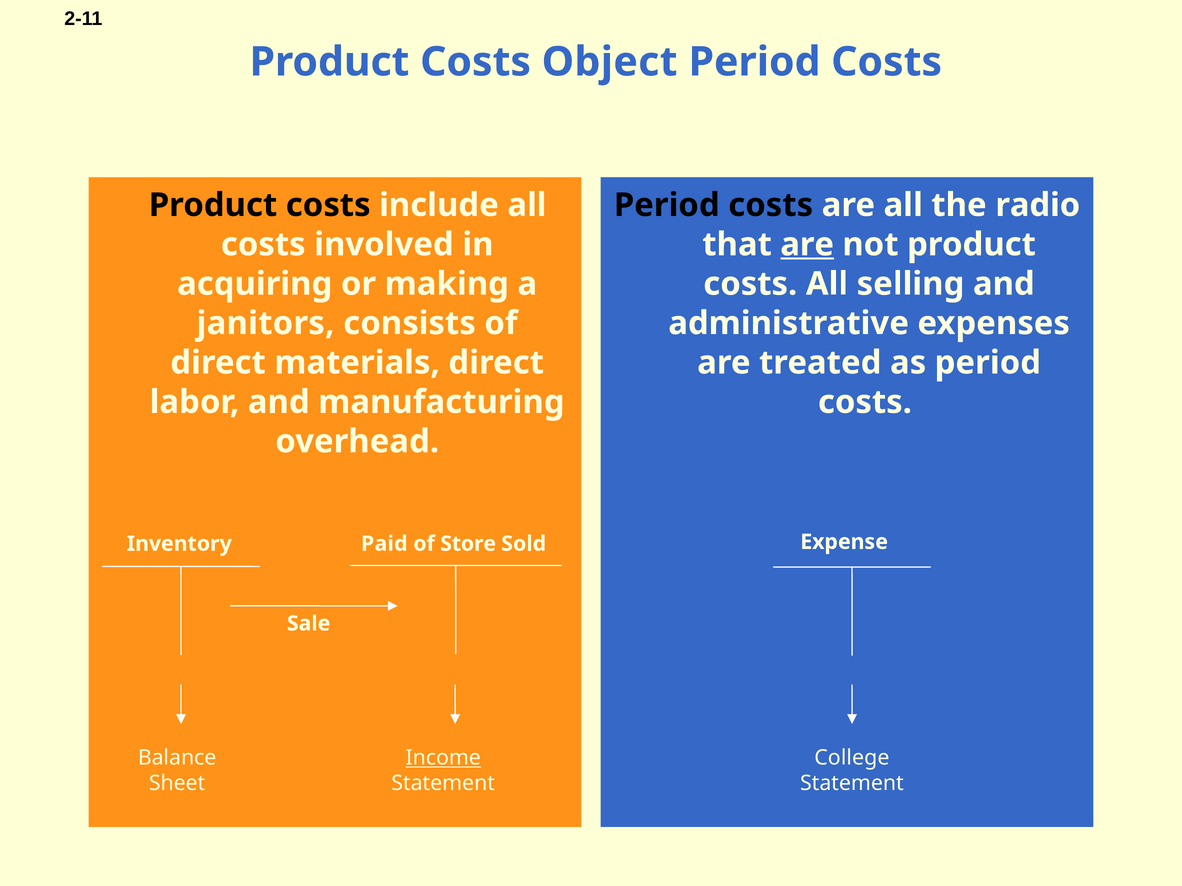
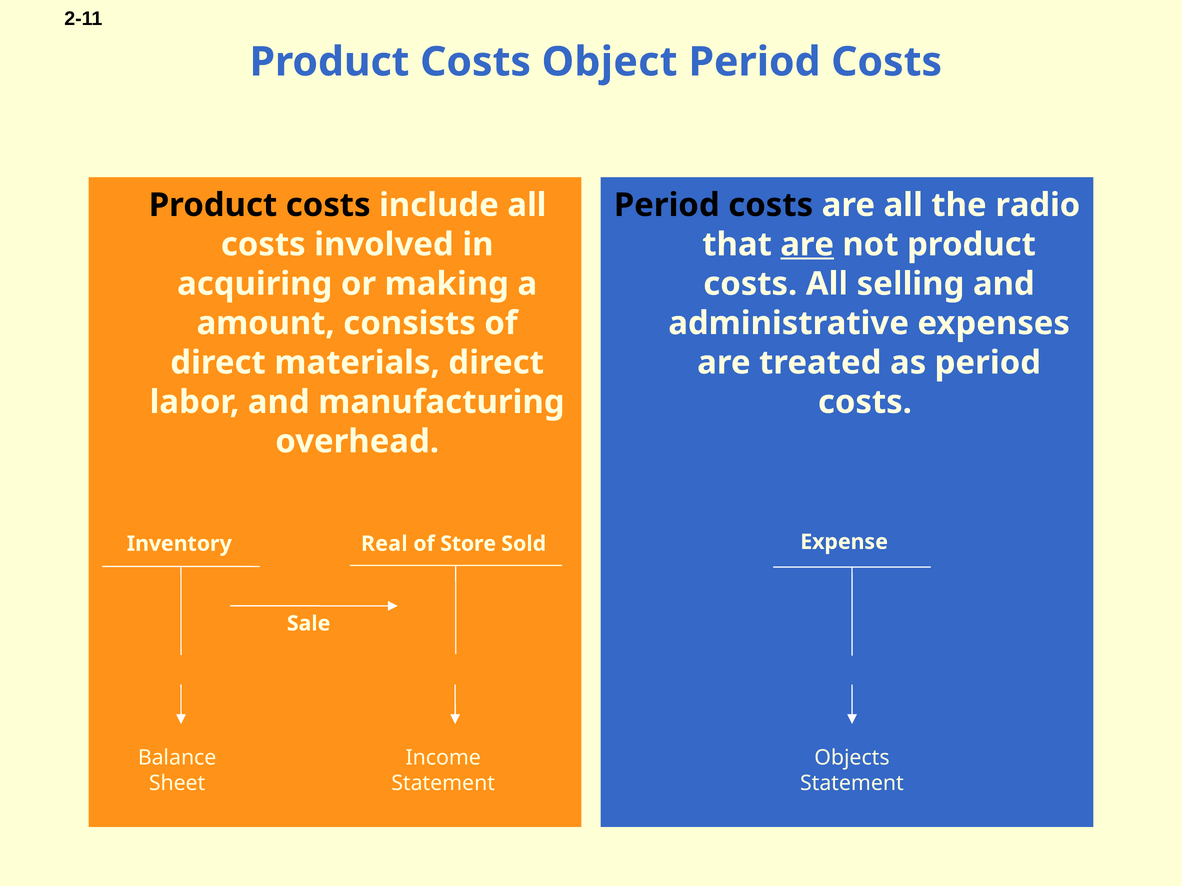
janitors: janitors -> amount
Paid: Paid -> Real
Income underline: present -> none
College: College -> Objects
